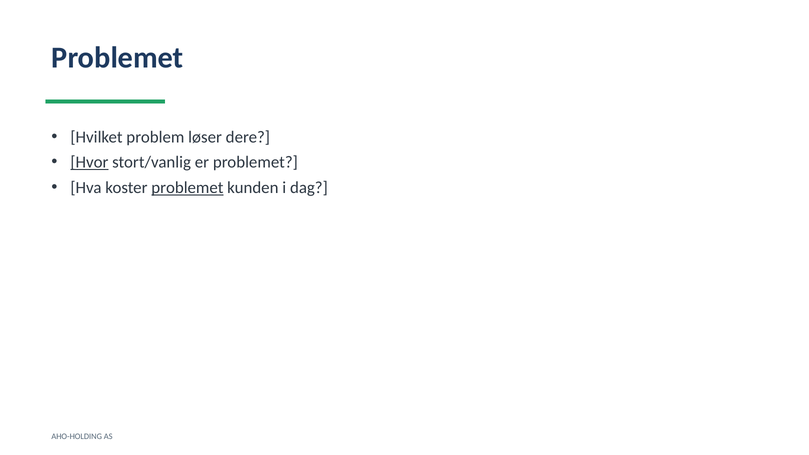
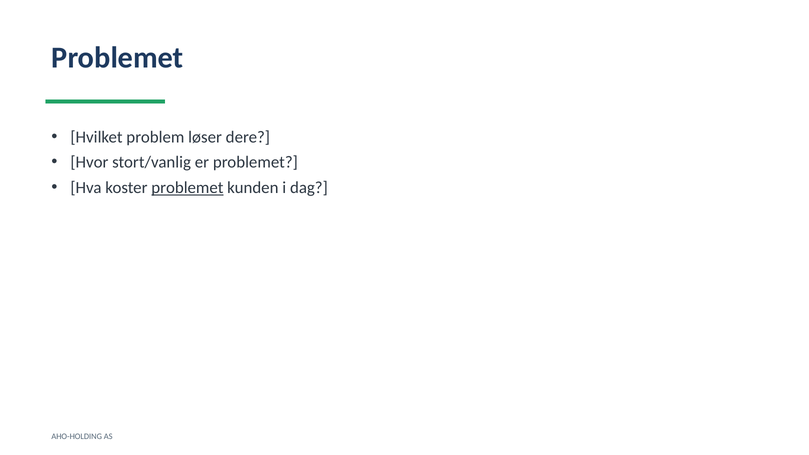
Hvor underline: present -> none
